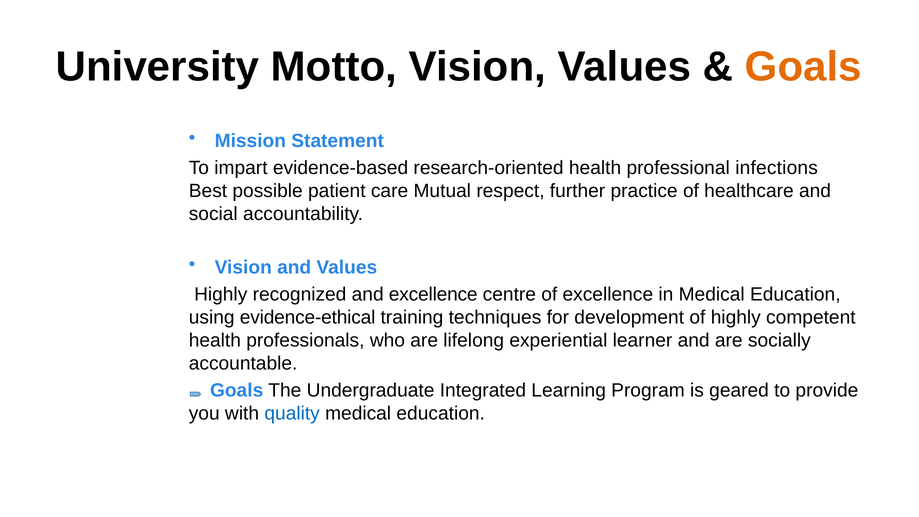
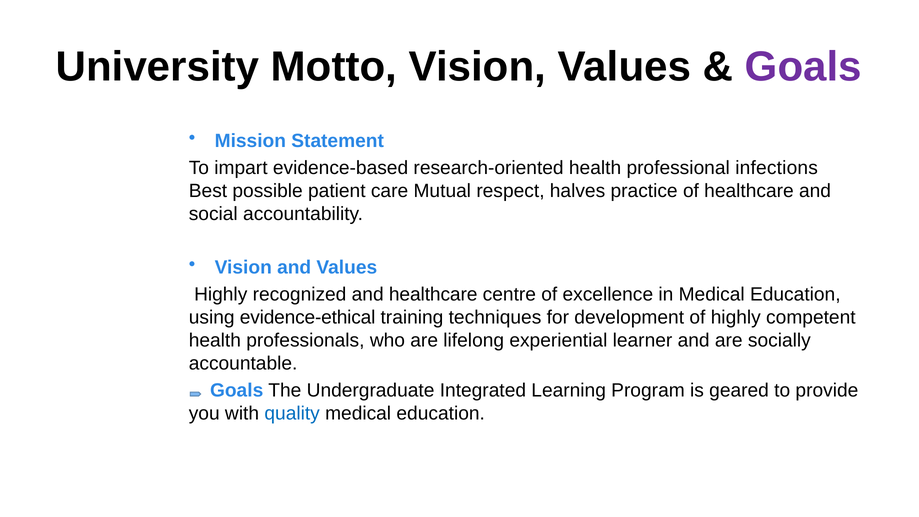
Goals at (803, 67) colour: orange -> purple
further: further -> halves
and excellence: excellence -> healthcare
